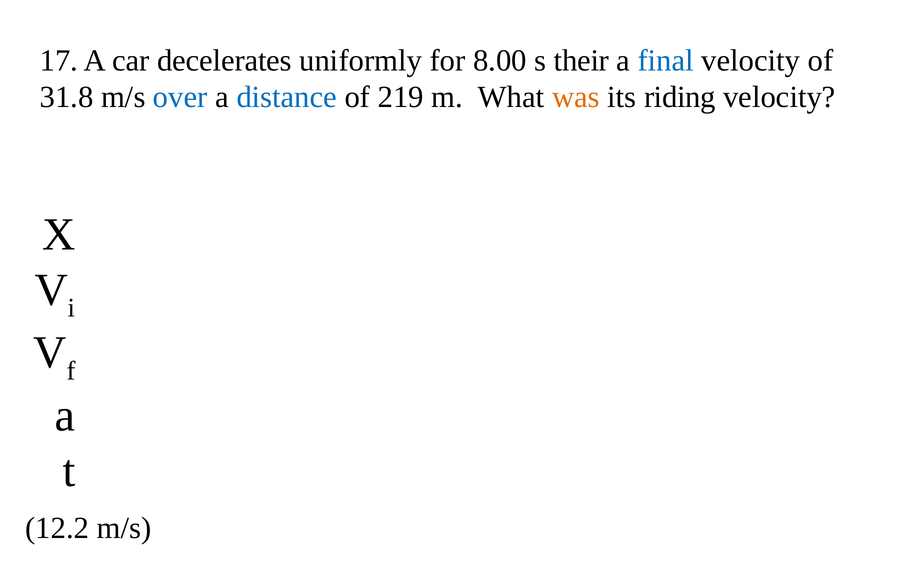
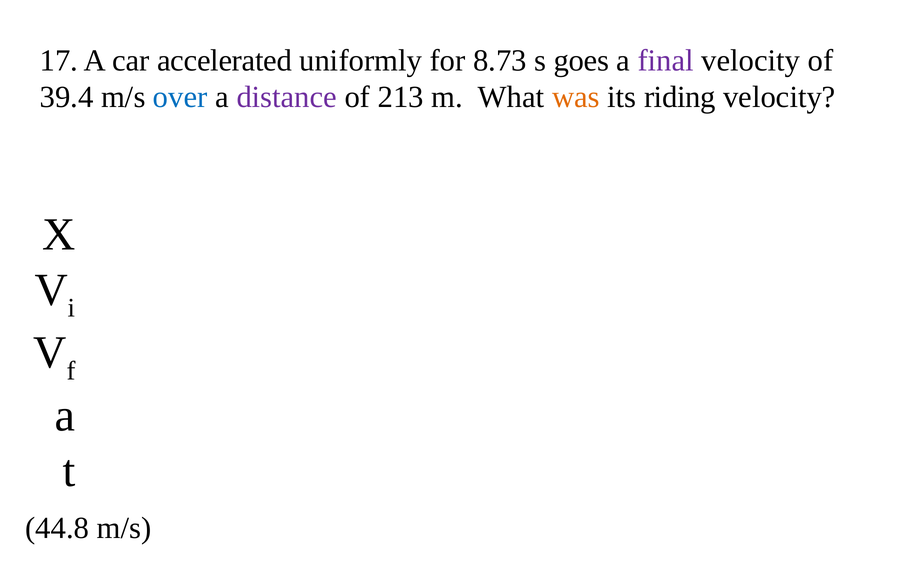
decelerates: decelerates -> accelerated
8.00: 8.00 -> 8.73
their: their -> goes
final colour: blue -> purple
31.8: 31.8 -> 39.4
distance colour: blue -> purple
219: 219 -> 213
12.2: 12.2 -> 44.8
